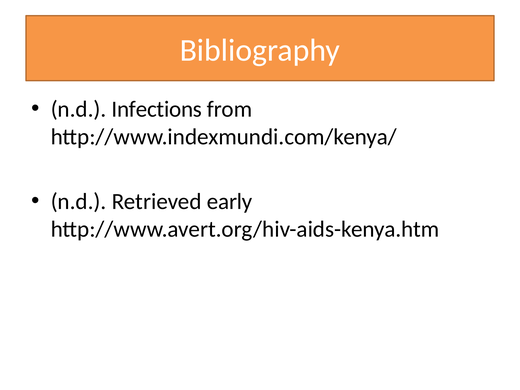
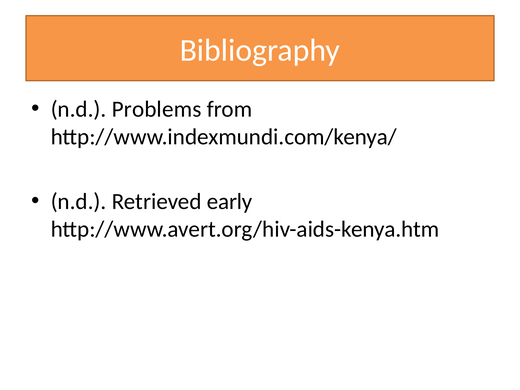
Infections: Infections -> Problems
